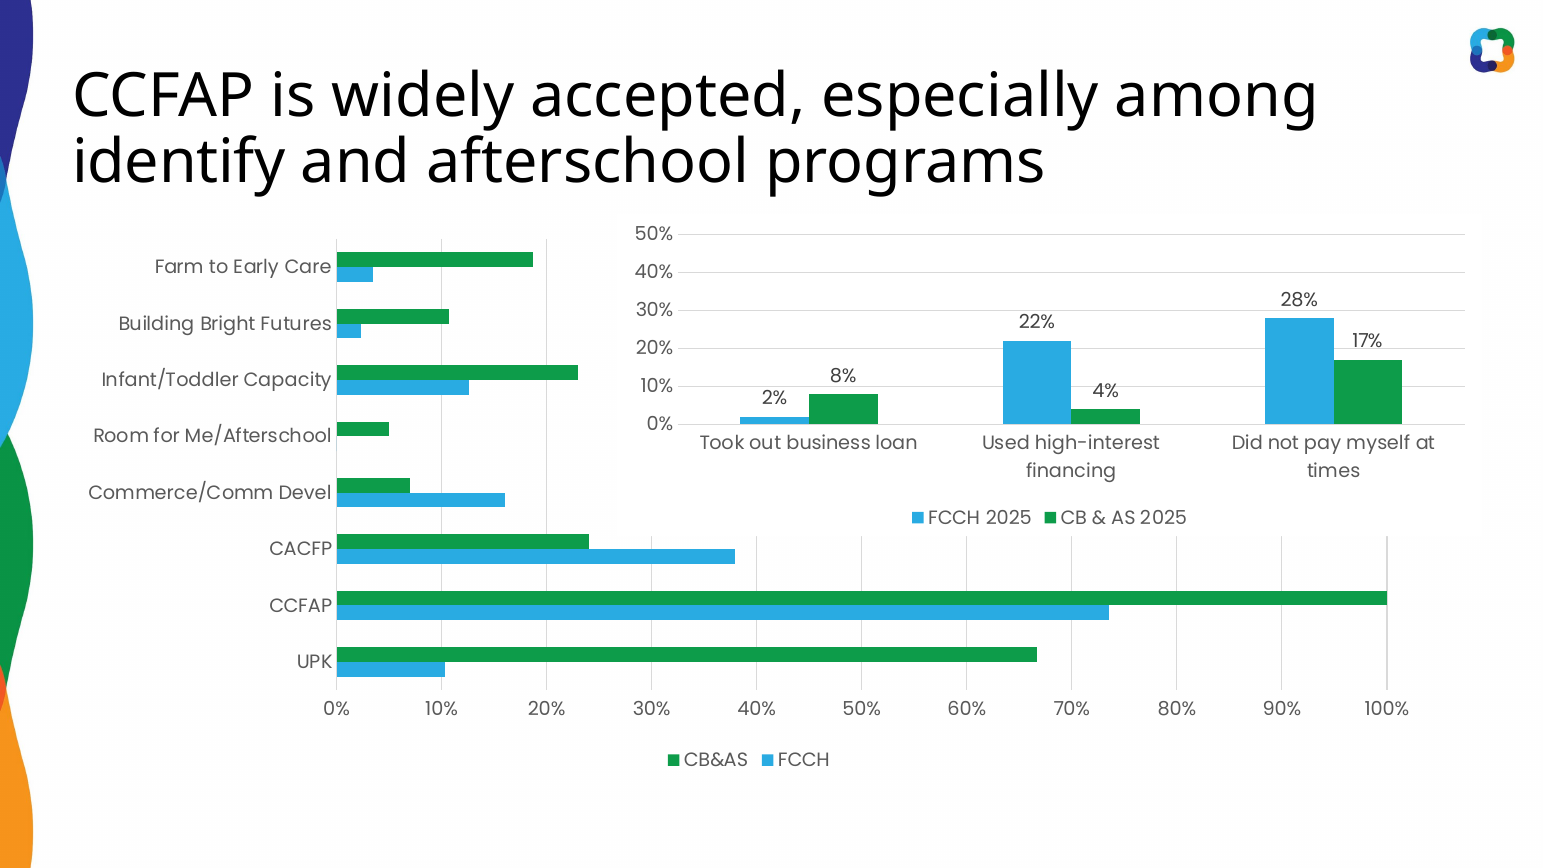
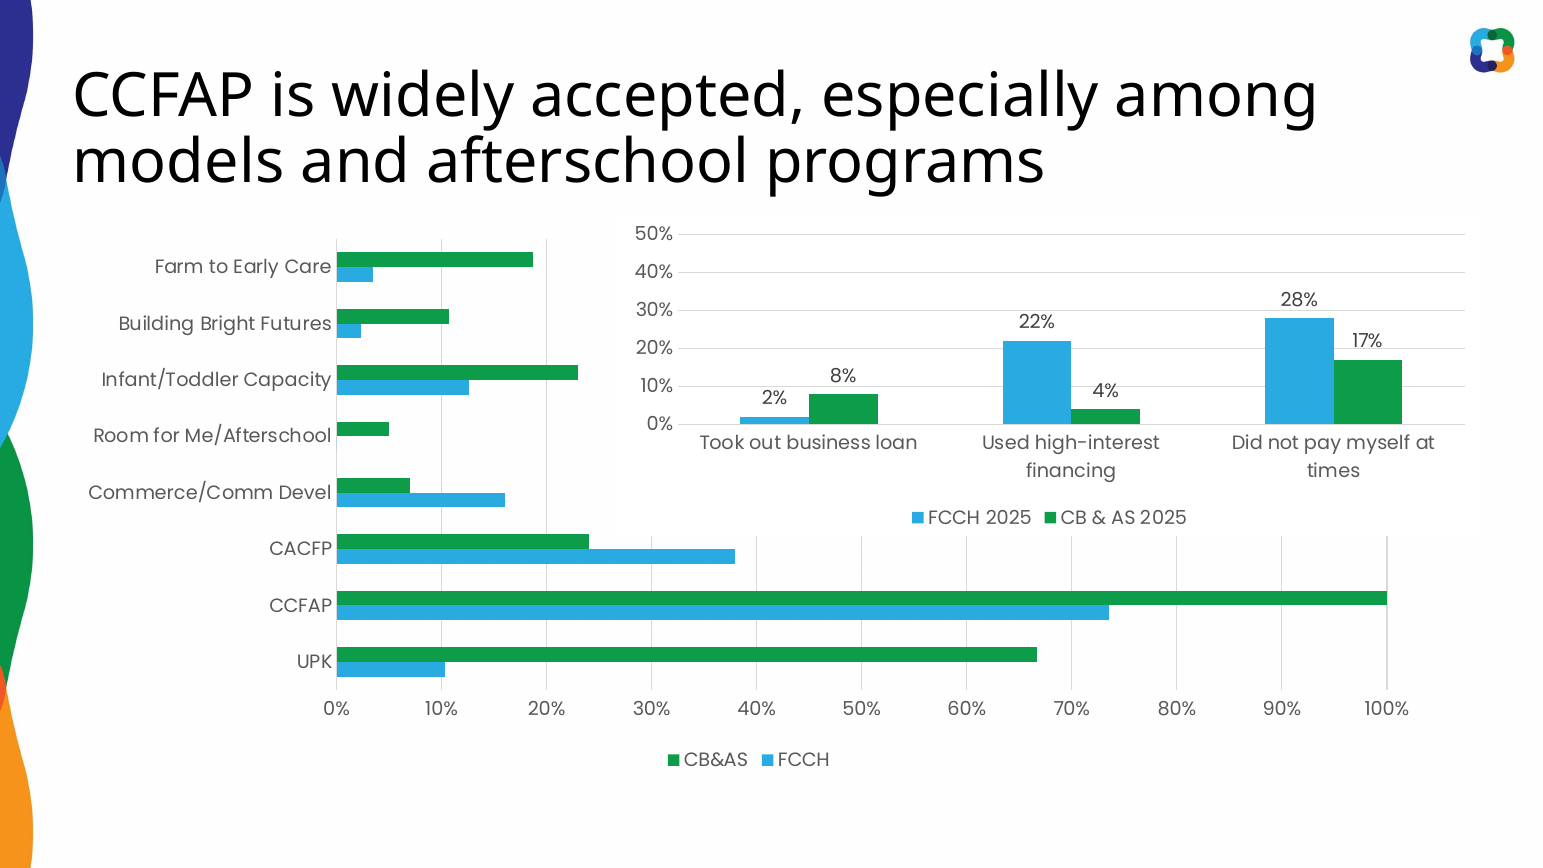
identify: identify -> models
